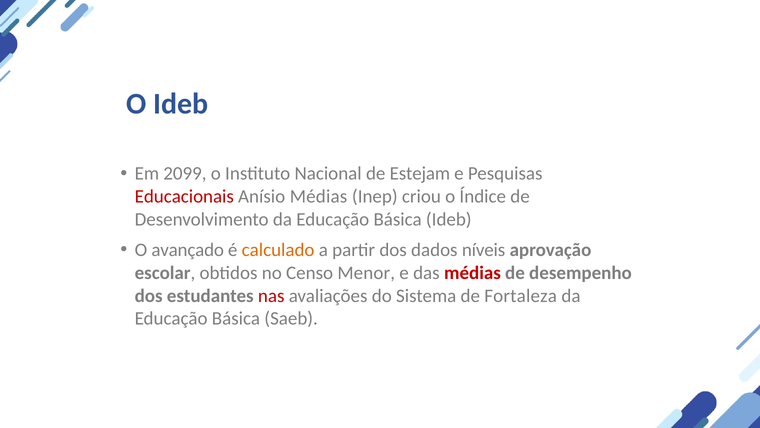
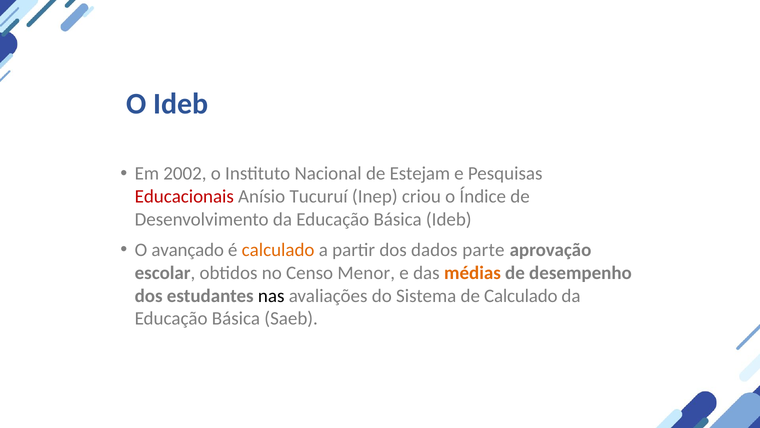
2099: 2099 -> 2002
Anísio Médias: Médias -> Tucuruí
níveis: níveis -> parte
médias at (472, 273) colour: red -> orange
nas colour: red -> black
de Fortaleza: Fortaleza -> Calculado
